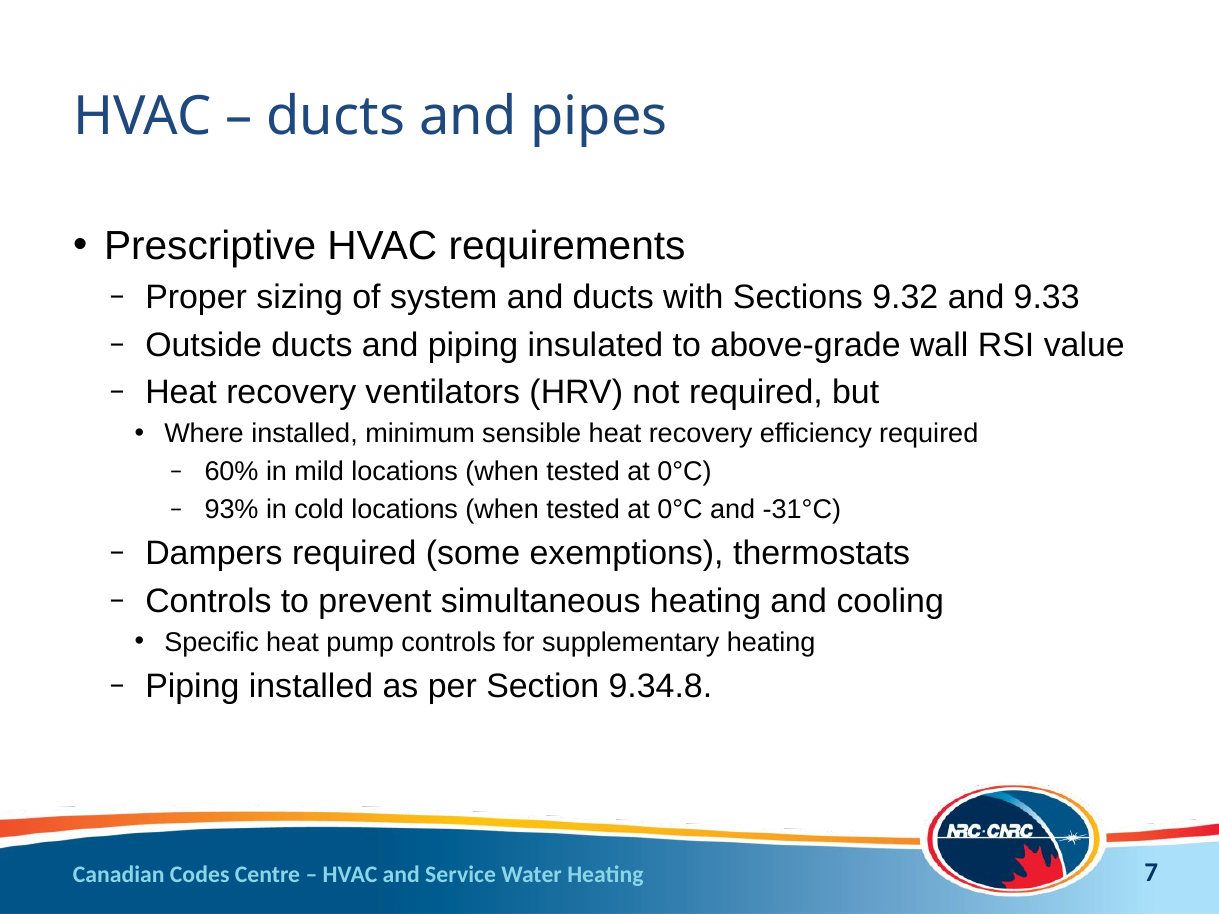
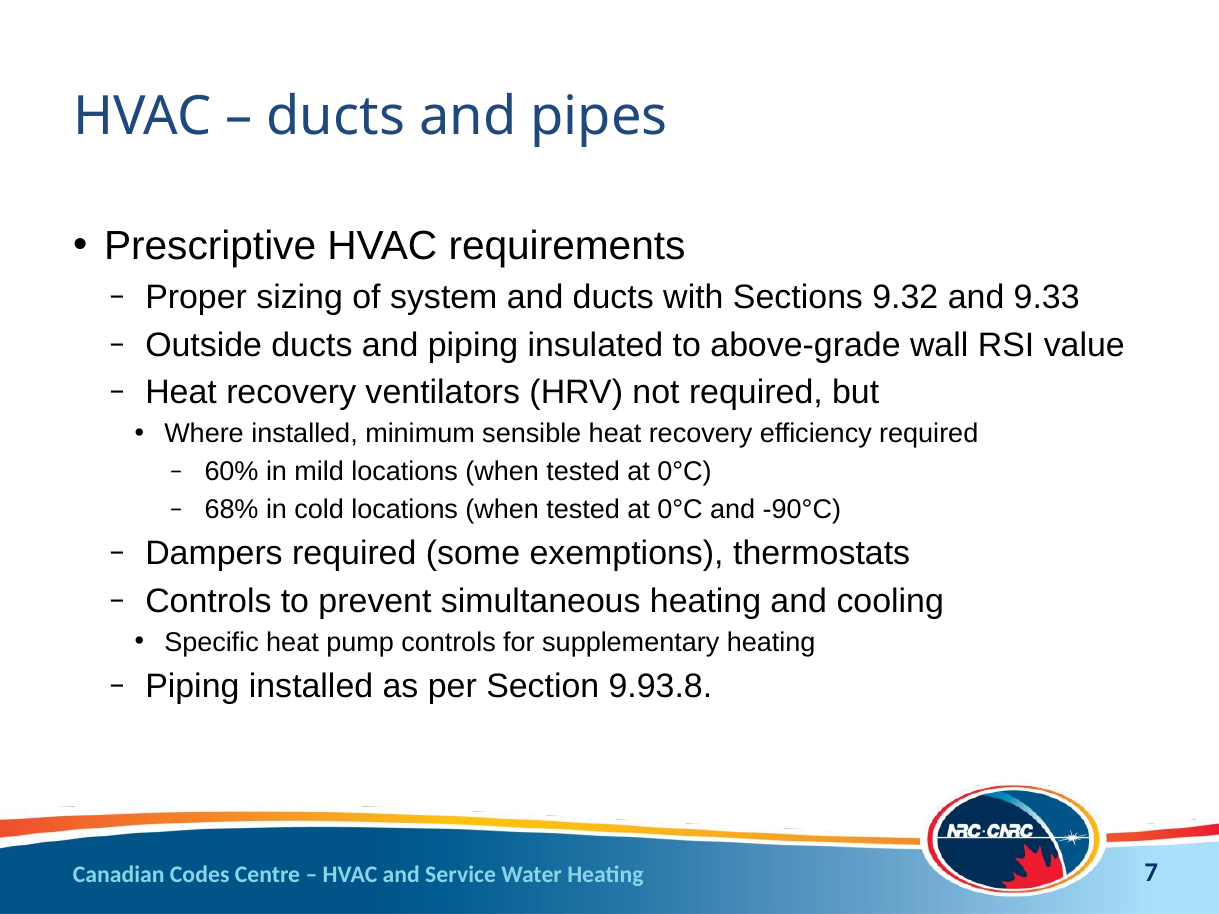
93%: 93% -> 68%
-31°C: -31°C -> -90°C
9.34.8: 9.34.8 -> 9.93.8
